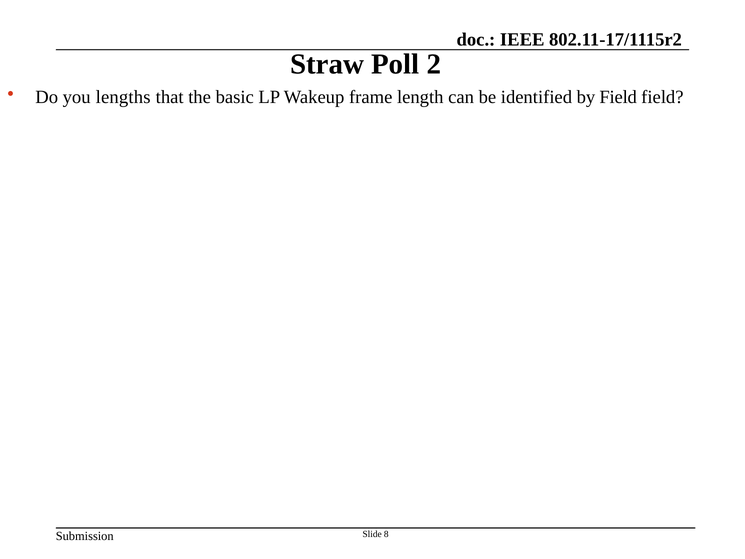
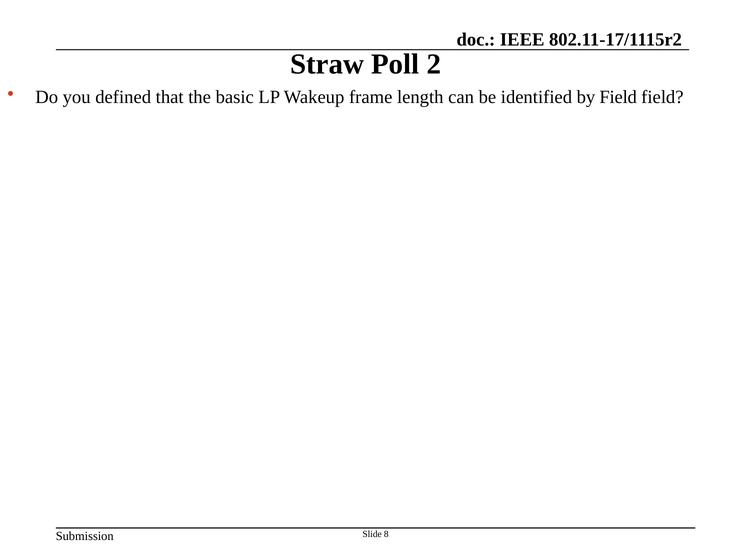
lengths: lengths -> defined
